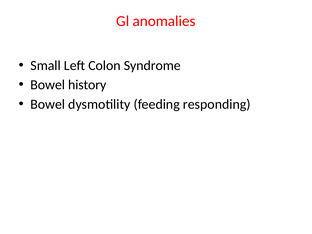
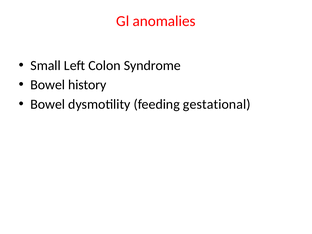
responding: responding -> gestational
